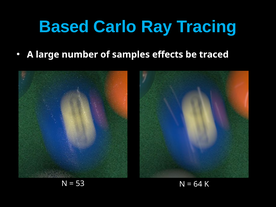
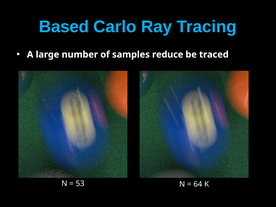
effects: effects -> reduce
